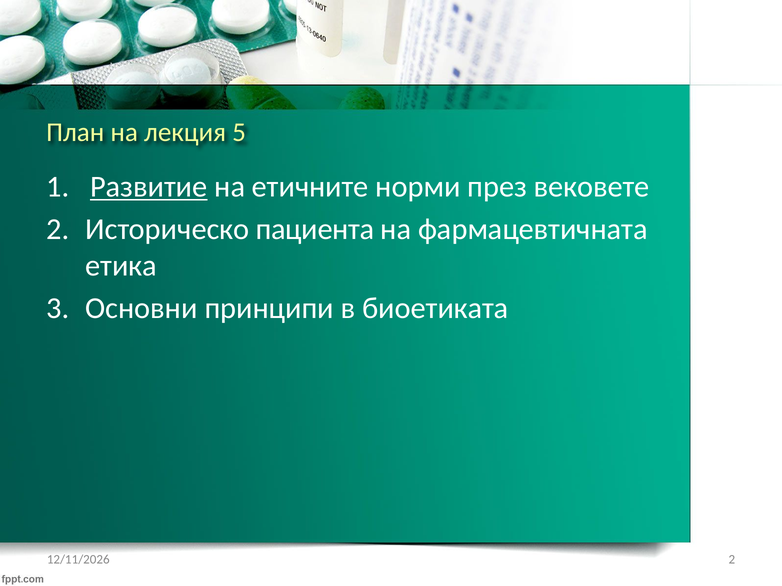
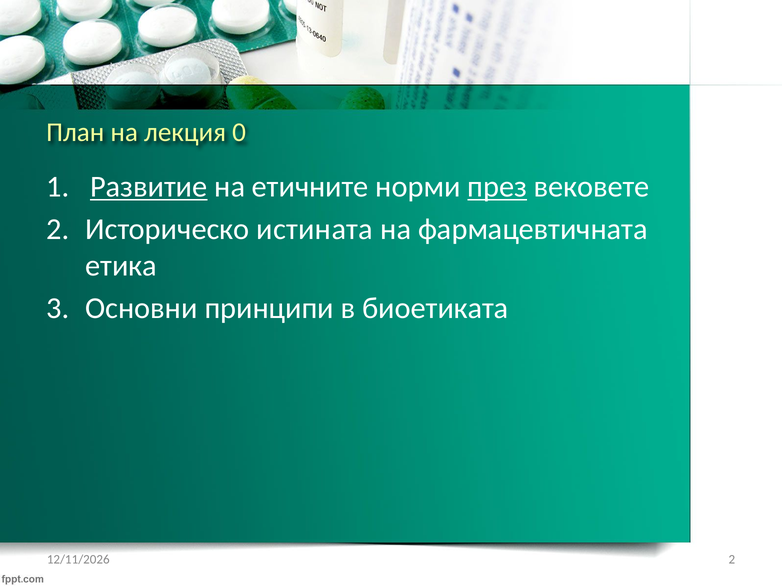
5: 5 -> 0
през underline: none -> present
пациента: пациента -> истината
